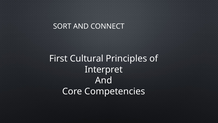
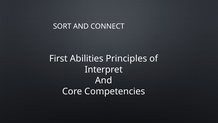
Cultural: Cultural -> Abilities
